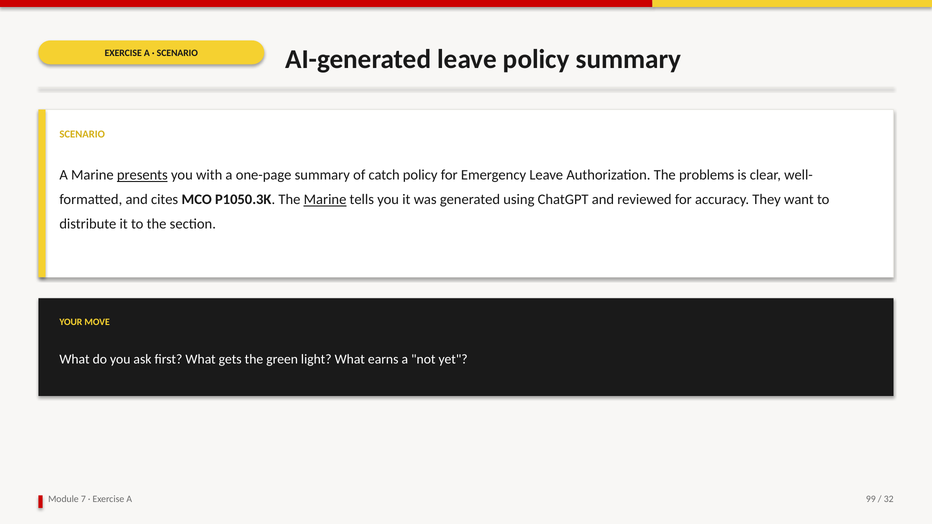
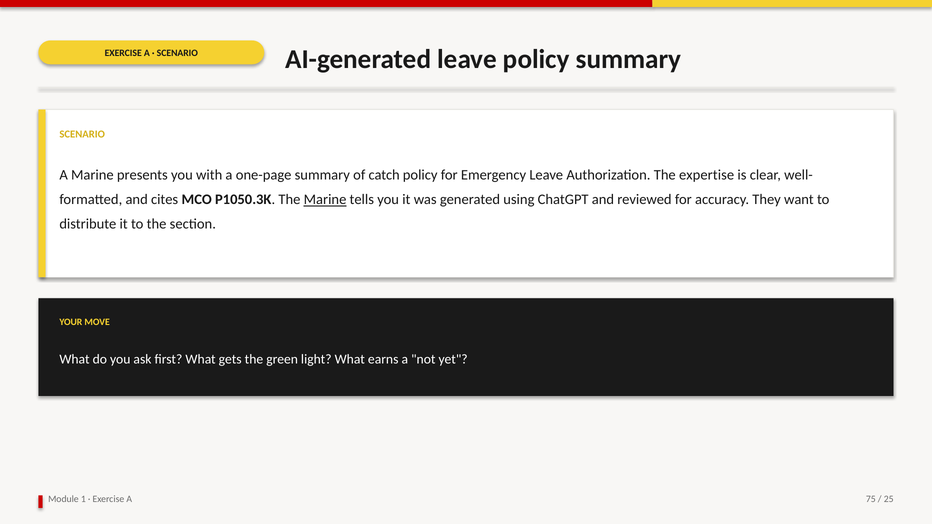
presents underline: present -> none
problems: problems -> expertise
7: 7 -> 1
99: 99 -> 75
32: 32 -> 25
